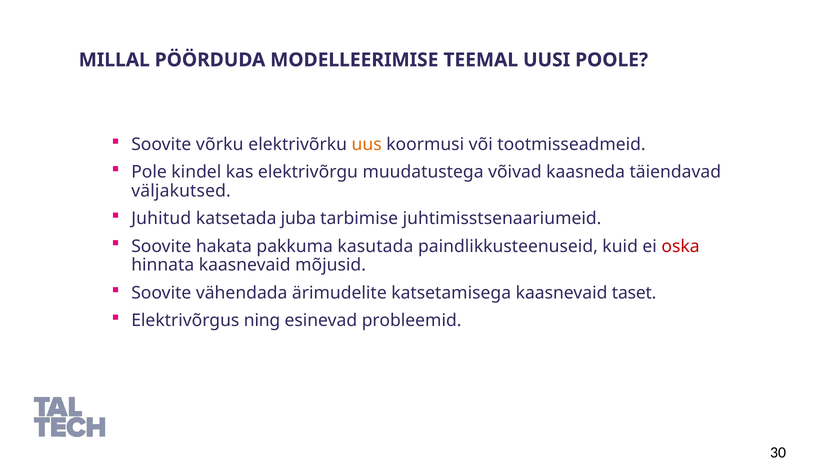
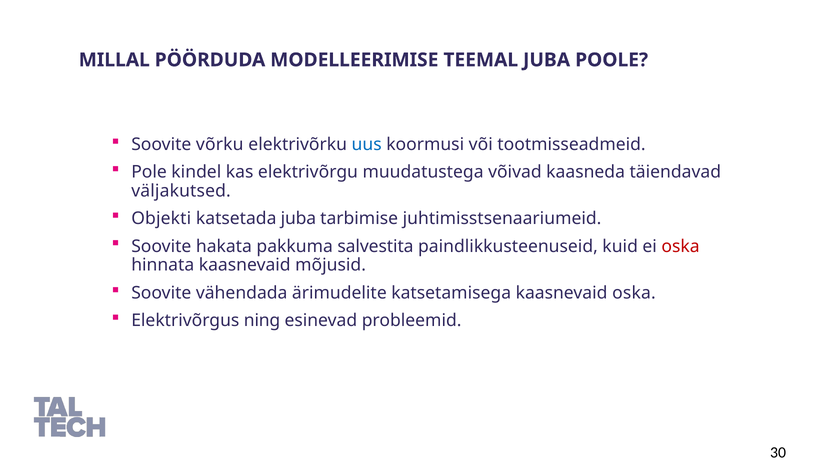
TEEMAL UUSI: UUSI -> JUBA
uus colour: orange -> blue
Juhitud: Juhitud -> Objekti
kasutada: kasutada -> salvestita
kaasnevaid taset: taset -> oska
